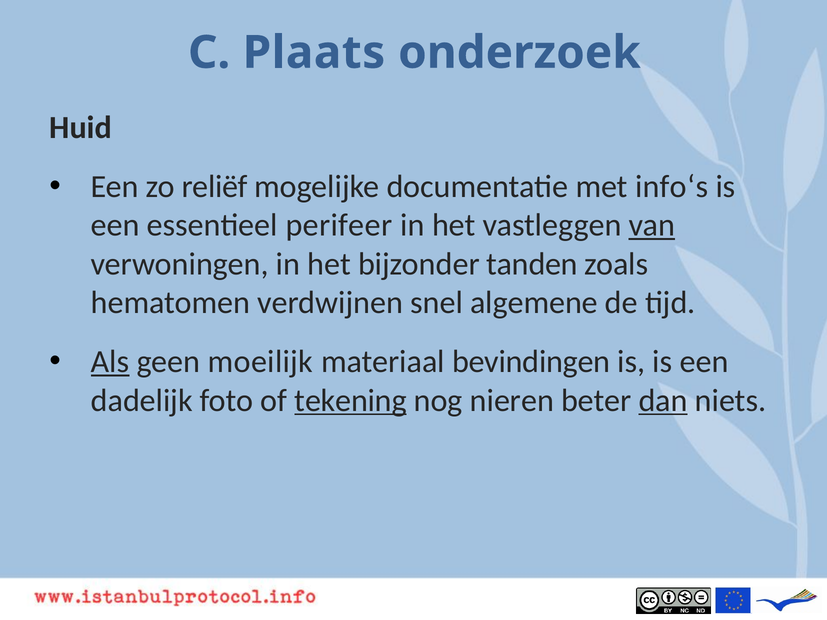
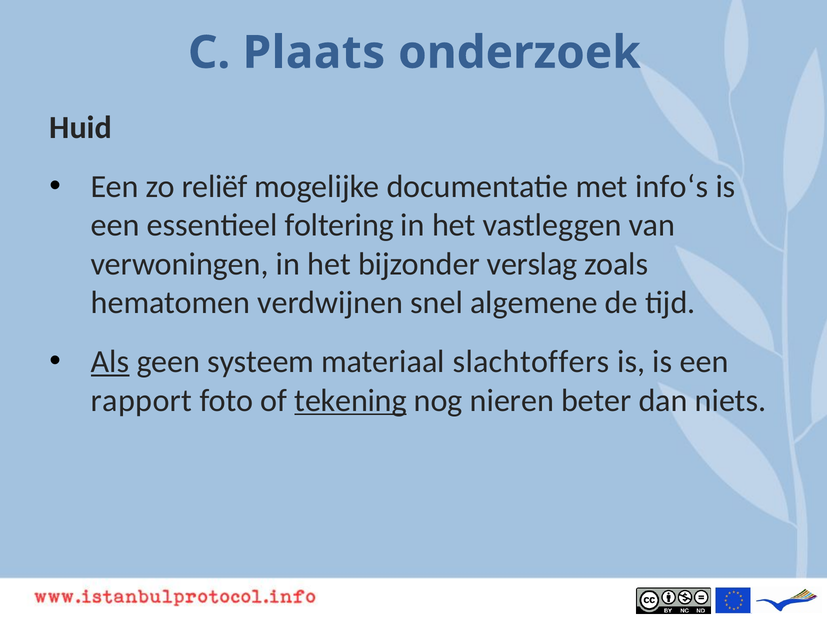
perifeer: perifeer -> foltering
van underline: present -> none
tanden: tanden -> verslag
moeilijk: moeilijk -> systeem
bevindingen: bevindingen -> slachtoffers
dadelijk: dadelijk -> rapport
dan underline: present -> none
